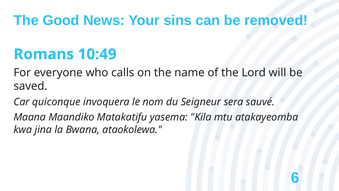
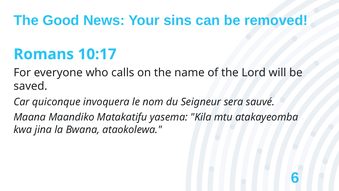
10:49: 10:49 -> 10:17
